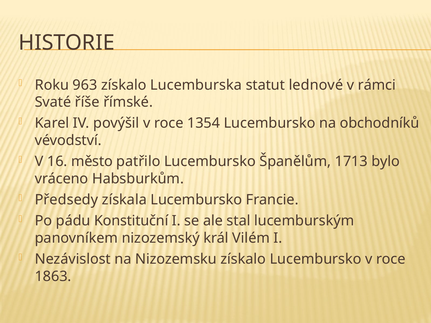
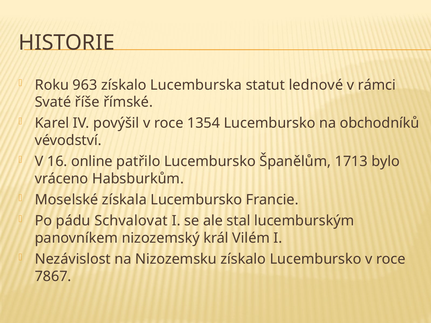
město: město -> online
Předsedy: Předsedy -> Moselské
Konstituční: Konstituční -> Schvalovat
1863: 1863 -> 7867
